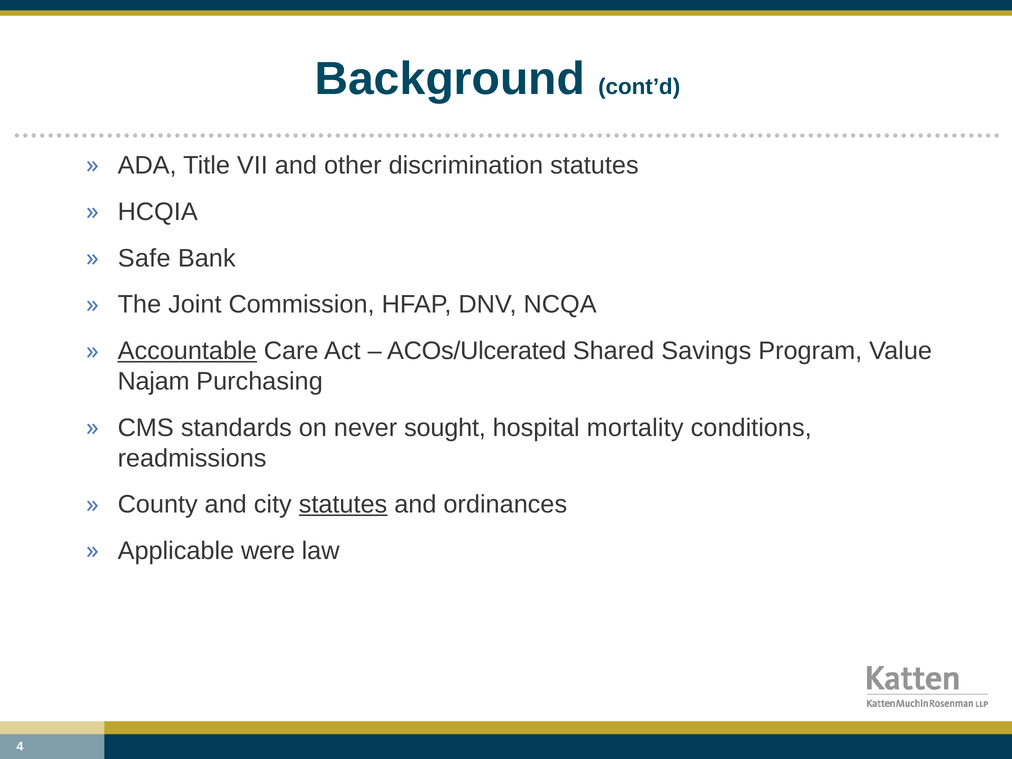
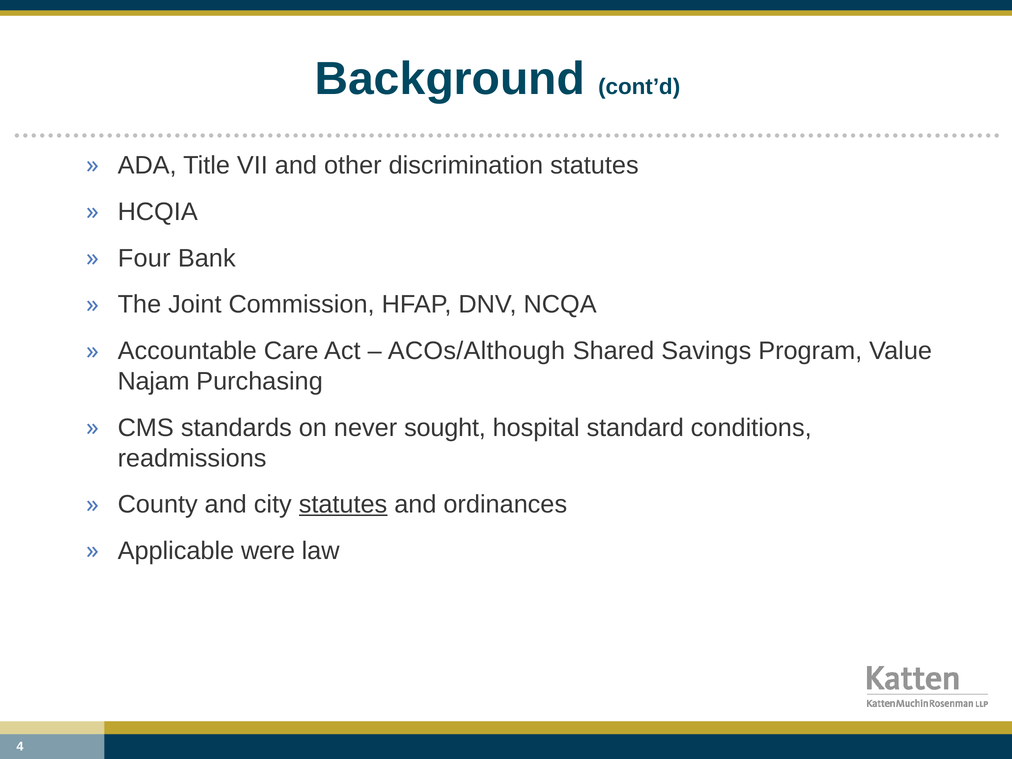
Safe: Safe -> Four
Accountable underline: present -> none
ACOs/Ulcerated: ACOs/Ulcerated -> ACOs/Although
mortality: mortality -> standard
